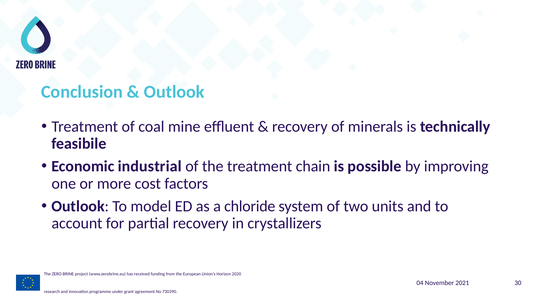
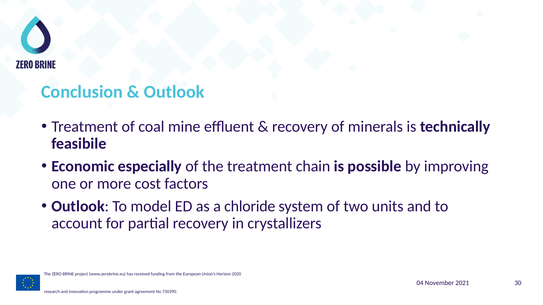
industrial: industrial -> especially
